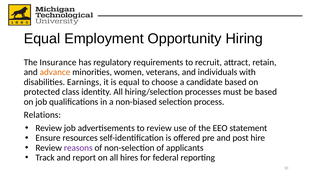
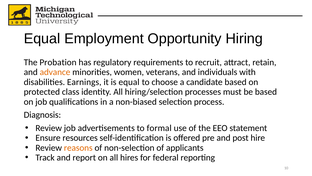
Insurance: Insurance -> Probation
Relations: Relations -> Diagnosis
to review: review -> formal
reasons colour: purple -> orange
